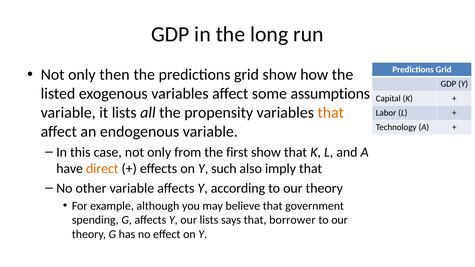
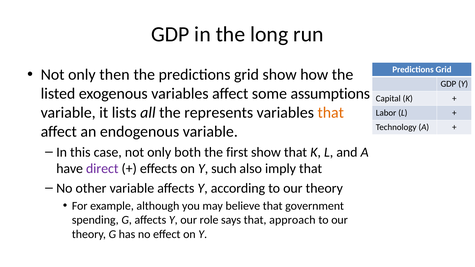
propensity: propensity -> represents
from: from -> both
direct colour: orange -> purple
our lists: lists -> role
borrower: borrower -> approach
